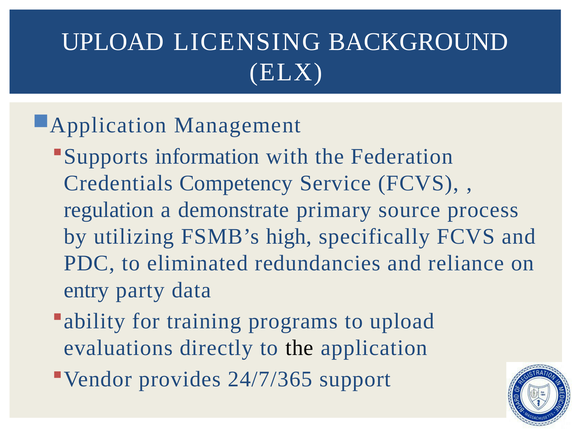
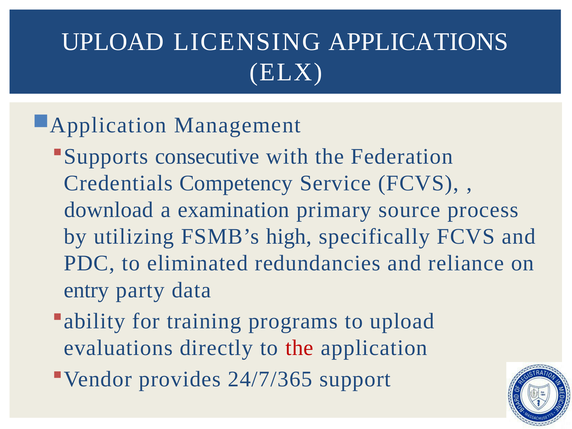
BACKGROUND: BACKGROUND -> APPLICATIONS
information: information -> consecutive
regulation: regulation -> download
demonstrate: demonstrate -> examination
the at (299, 348) colour: black -> red
